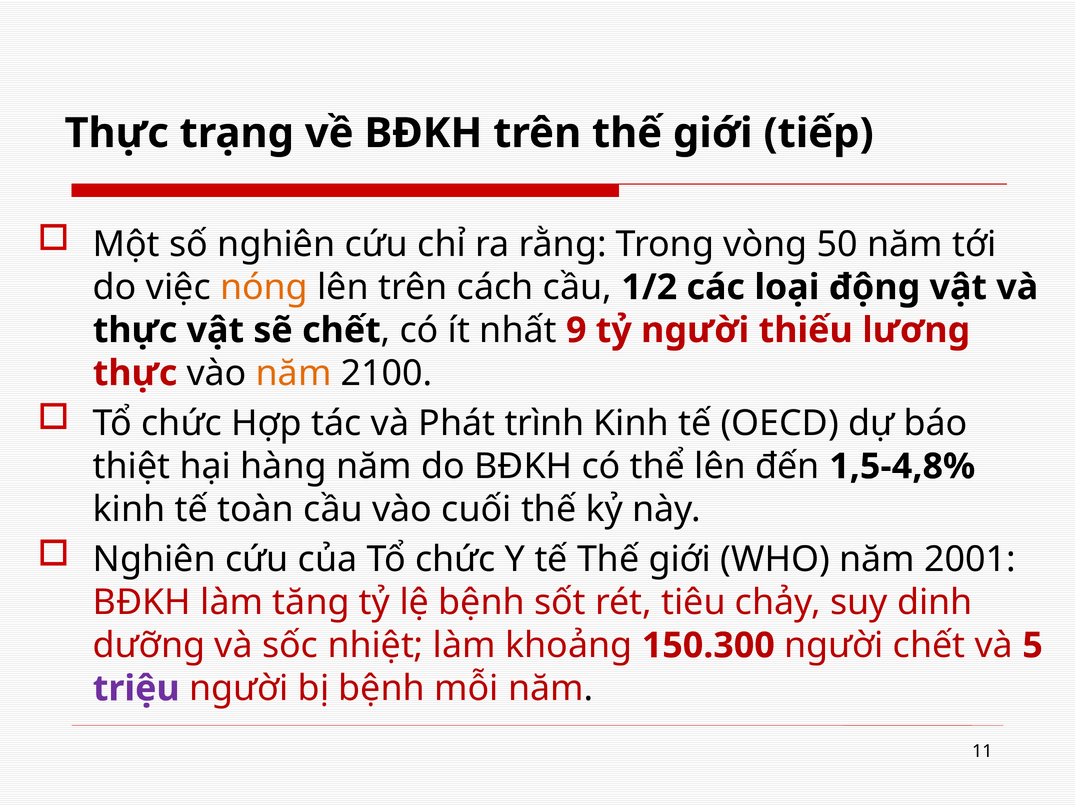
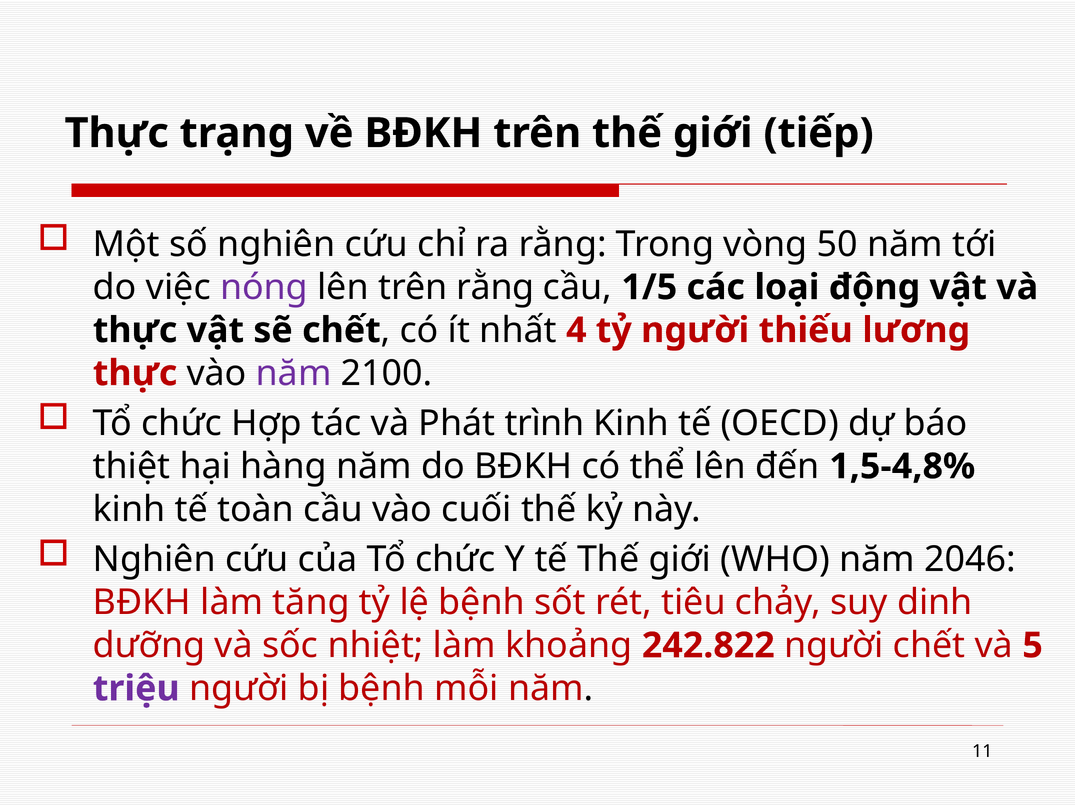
nóng colour: orange -> purple
trên cách: cách -> rằng
1/2: 1/2 -> 1/5
9: 9 -> 4
năm at (294, 373) colour: orange -> purple
2001: 2001 -> 2046
150.300: 150.300 -> 242.822
